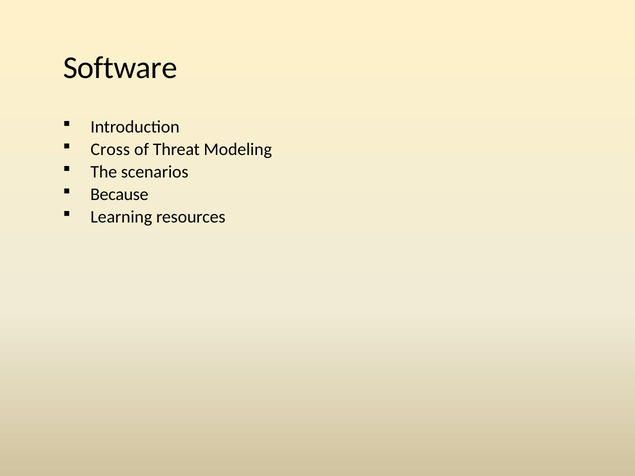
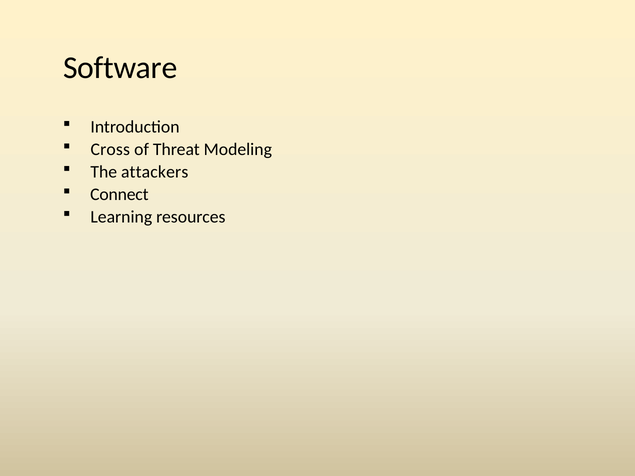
scenarios: scenarios -> attackers
Because: Because -> Connect
